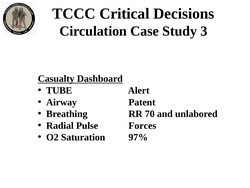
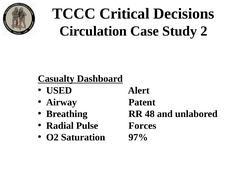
3: 3 -> 2
TUBE: TUBE -> USED
70: 70 -> 48
